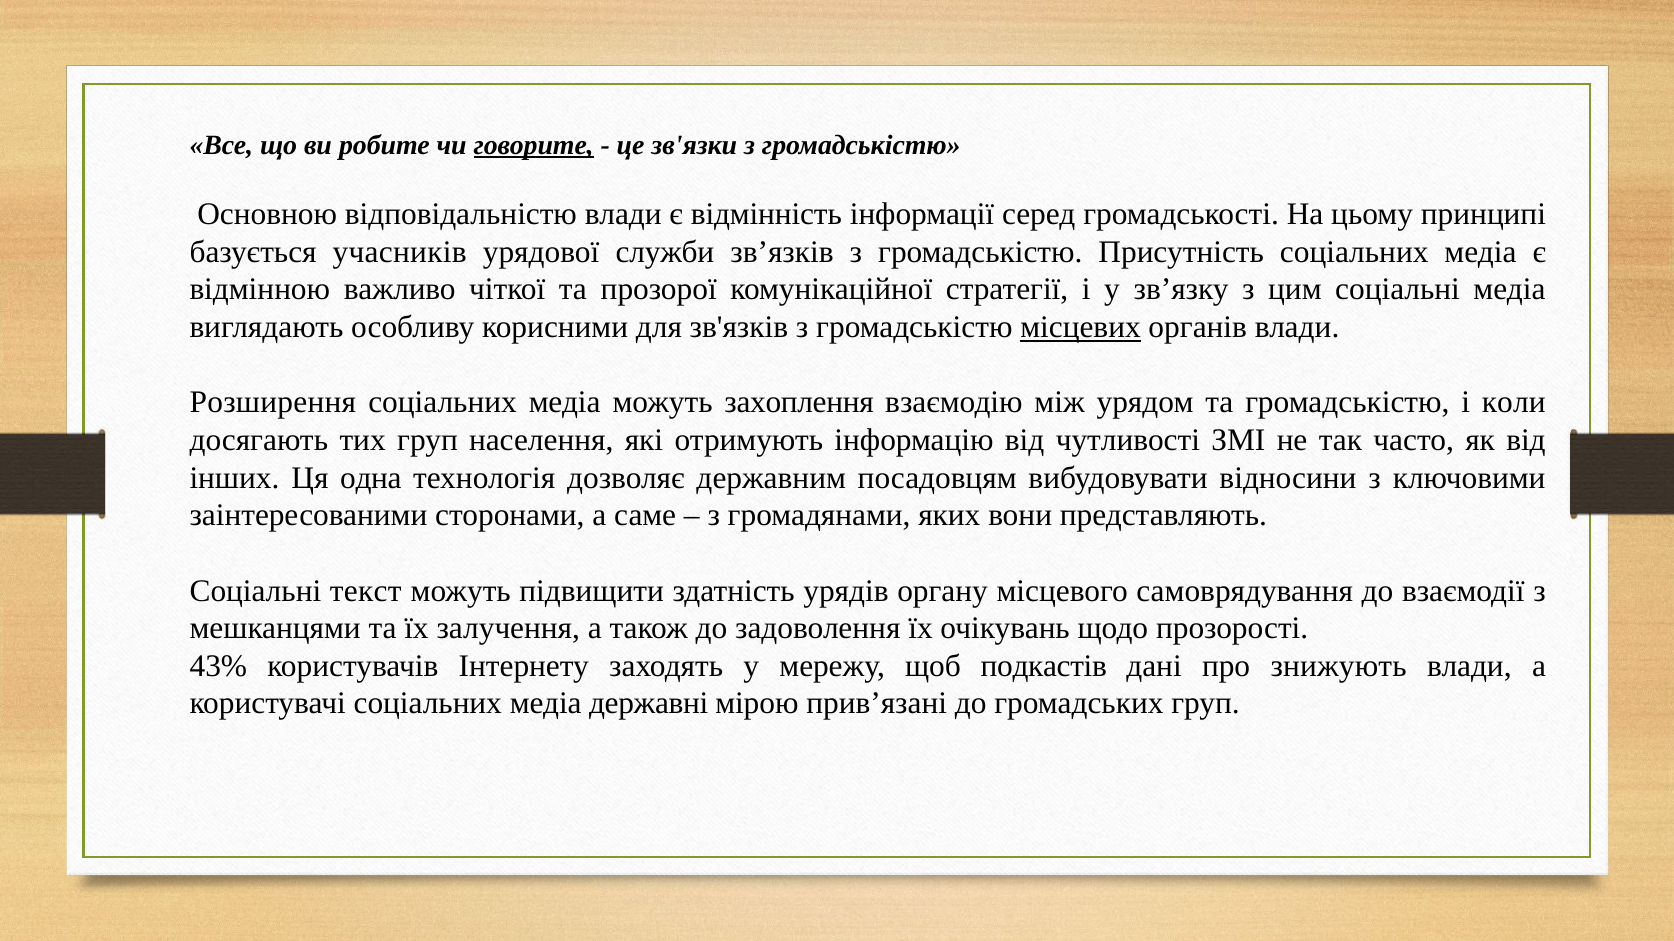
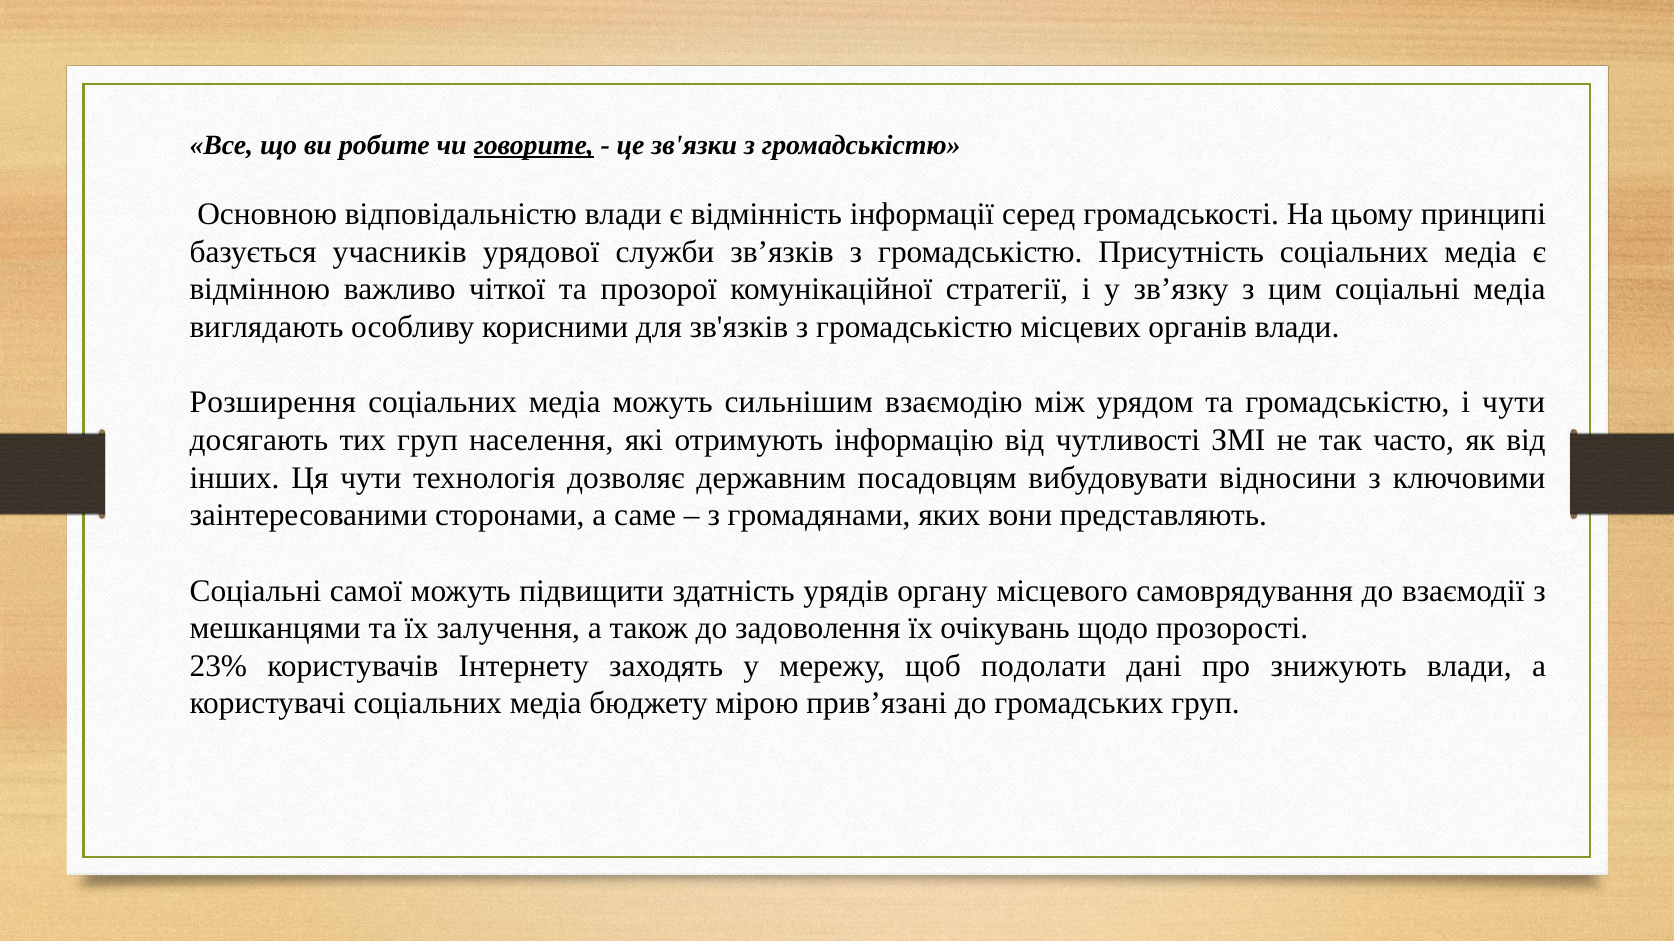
місцевих underline: present -> none
захоплення: захоплення -> сильнішим
і коли: коли -> чути
Ця одна: одна -> чути
текст: текст -> самої
43%: 43% -> 23%
подкастів: подкастів -> подолати
державні: державні -> бюджету
